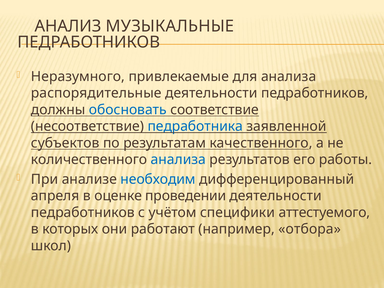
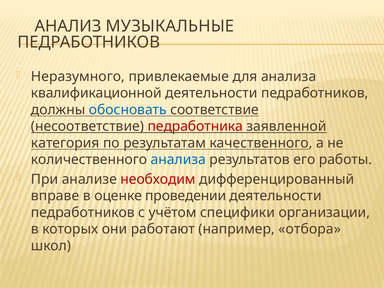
распорядительные: распорядительные -> квалификационной
педработника colour: blue -> red
субъектов: субъектов -> категория
необходим colour: blue -> red
апреля: апреля -> вправе
аттестуемого: аттестуемого -> организации
